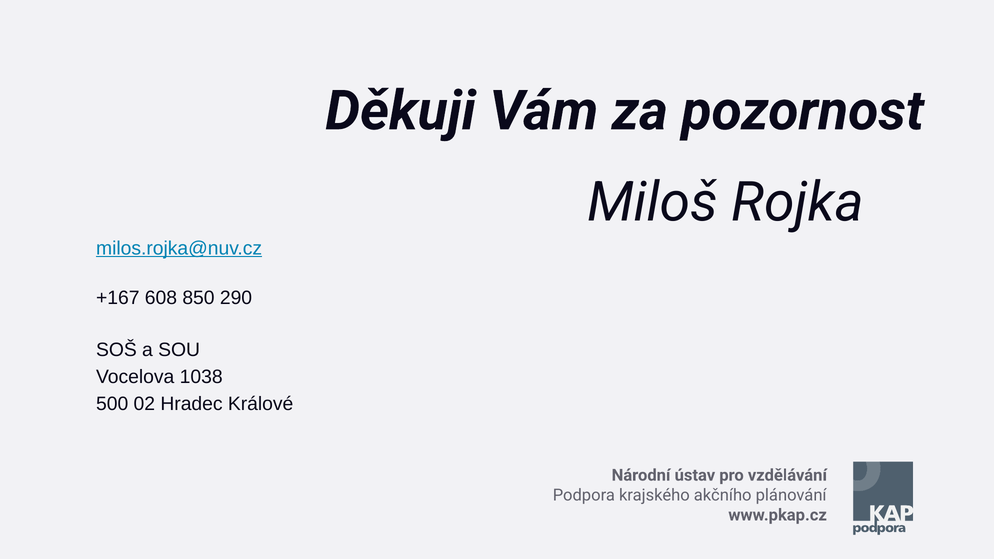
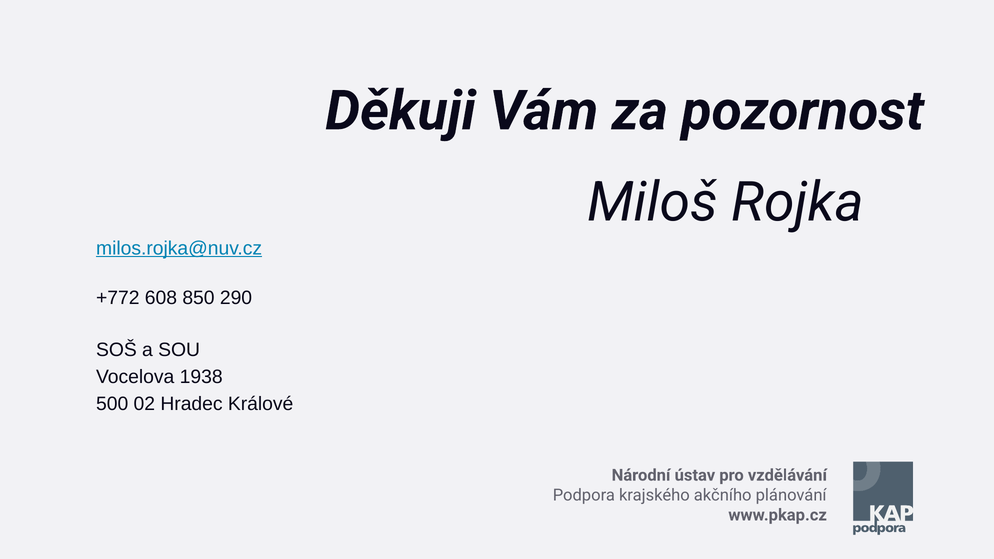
+167: +167 -> +772
1038: 1038 -> 1938
